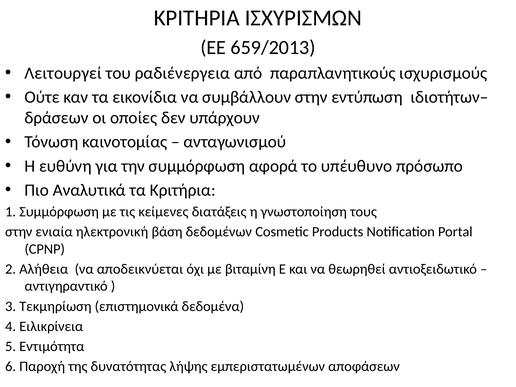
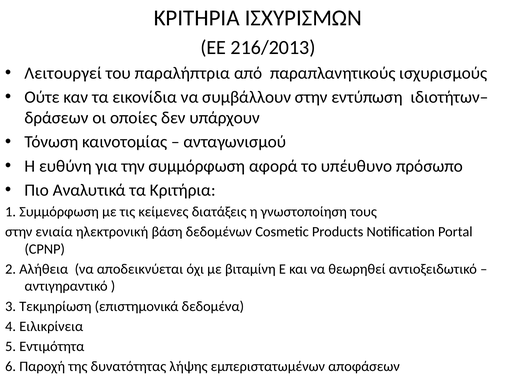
659/2013: 659/2013 -> 216/2013
ραδιένεργεια: ραδιένεργεια -> παραλήπτρια
